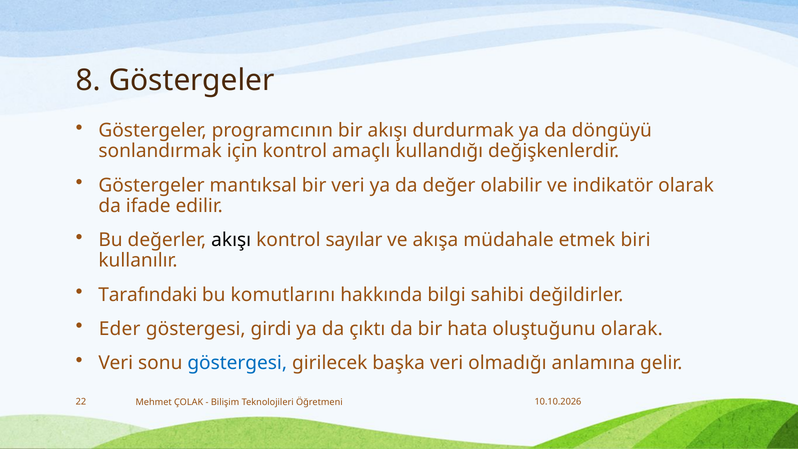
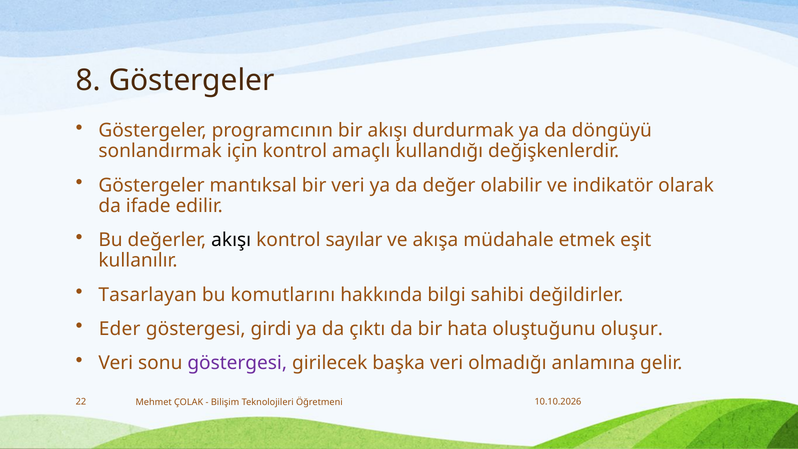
biri: biri -> eşit
Tarafındaki: Tarafındaki -> Tasarlayan
oluştuğunu olarak: olarak -> oluşur
göstergesi at (237, 363) colour: blue -> purple
